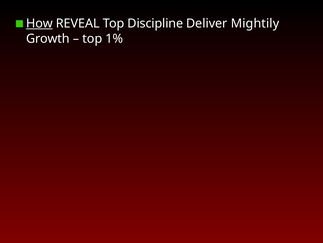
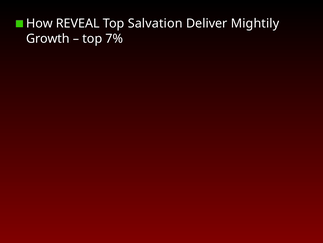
How underline: present -> none
Discipline: Discipline -> Salvation
1%: 1% -> 7%
